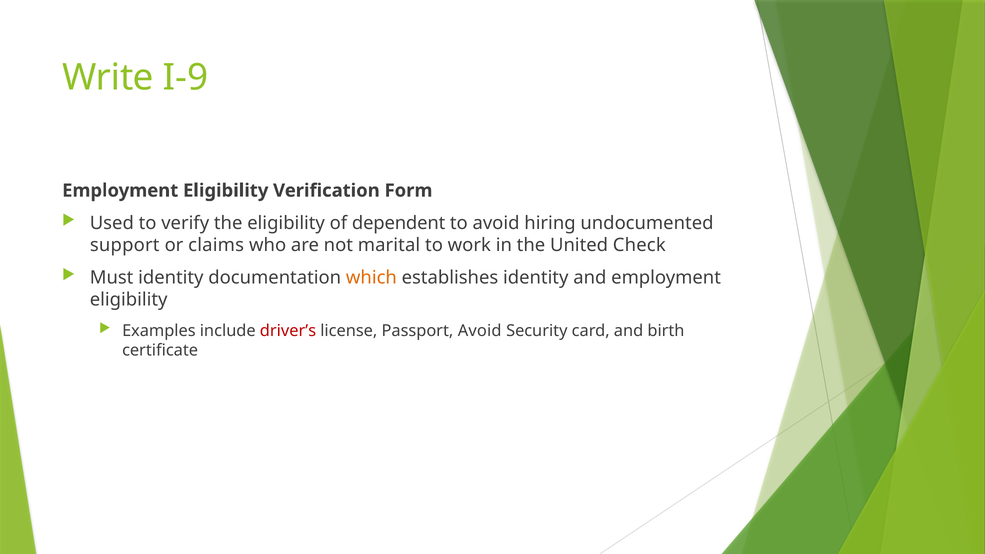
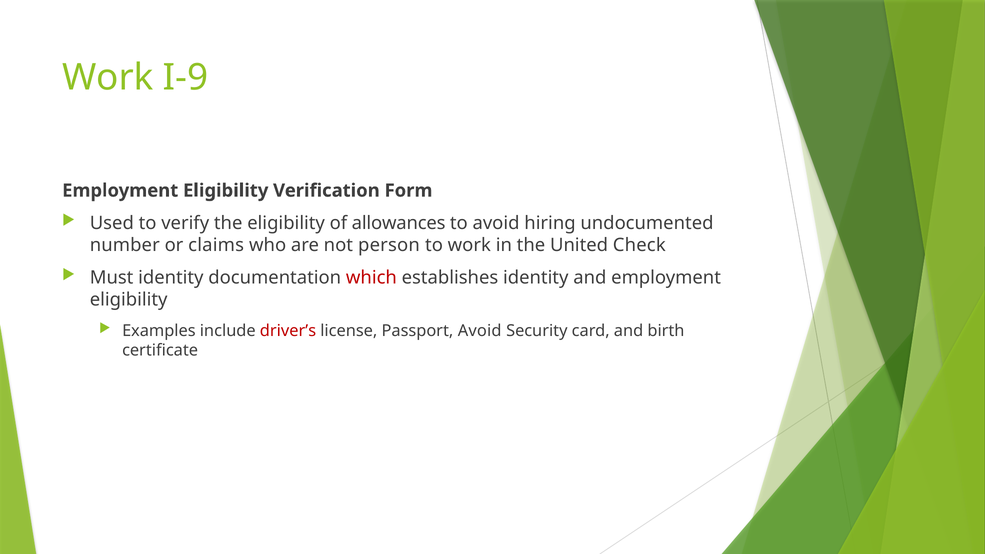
Write at (108, 78): Write -> Work
dependent: dependent -> allowances
support: support -> number
marital: marital -> person
which colour: orange -> red
